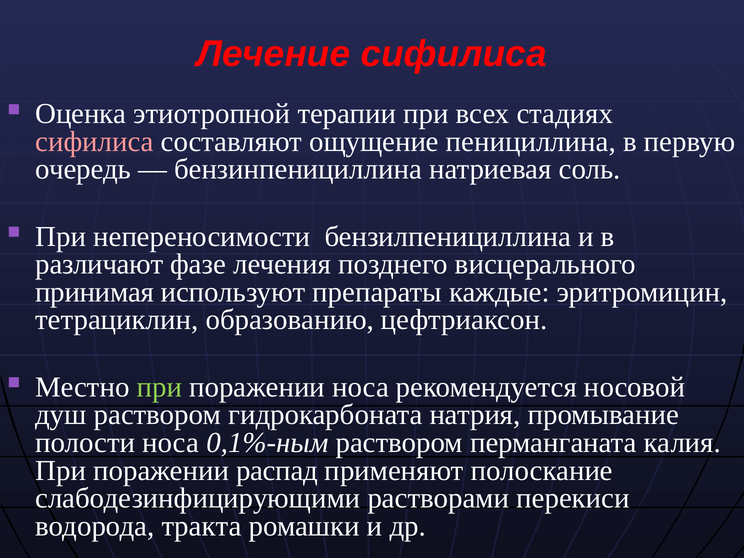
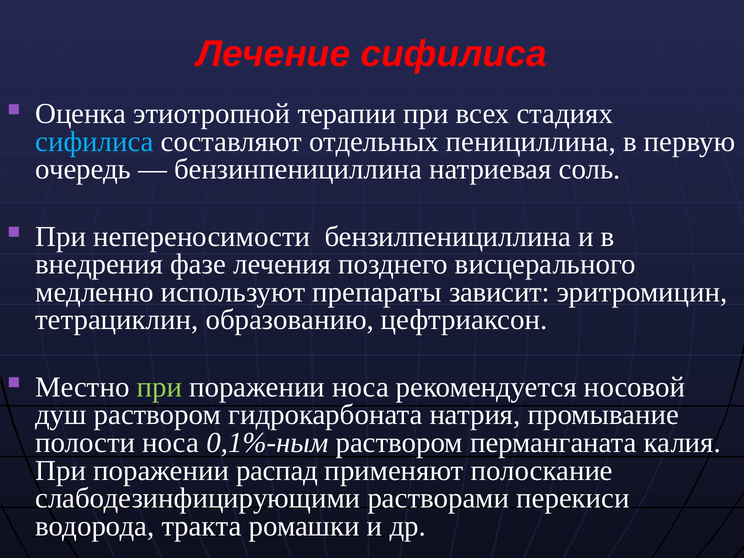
сифилиса at (94, 142) colour: pink -> light blue
ощущение: ощущение -> отдельных
различают: различают -> внедрения
принимая: принимая -> медленно
каждые: каждые -> зависит
